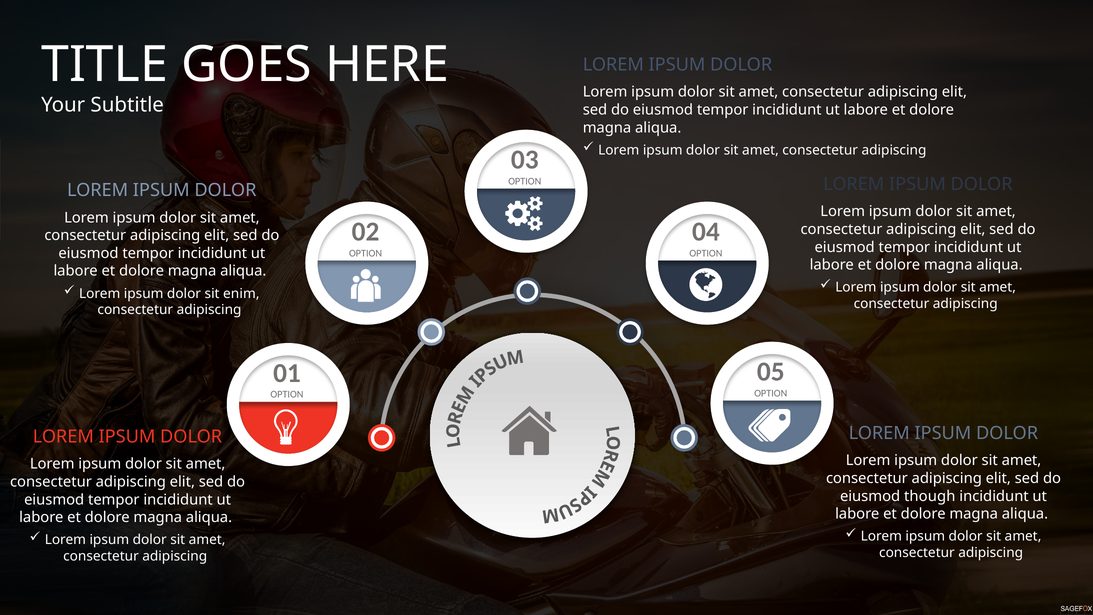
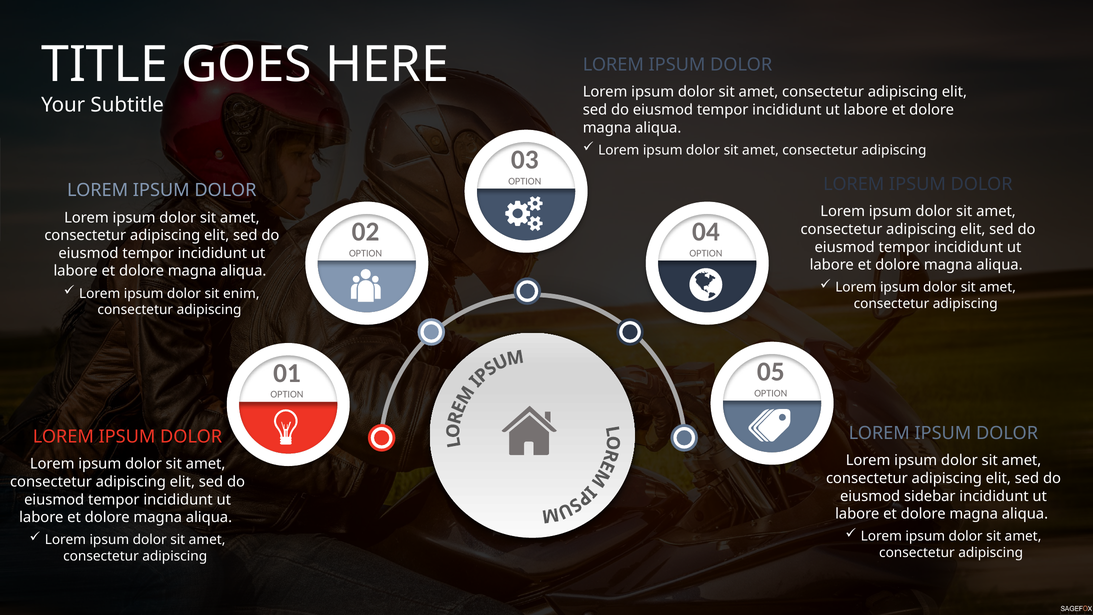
though: though -> sidebar
